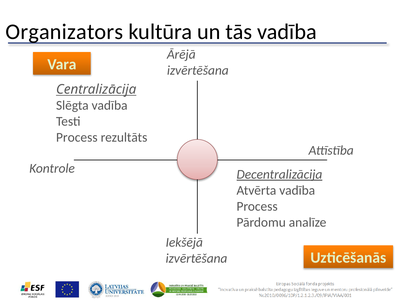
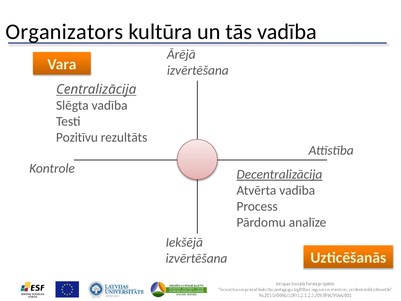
Process at (77, 137): Process -> Pozitīvu
